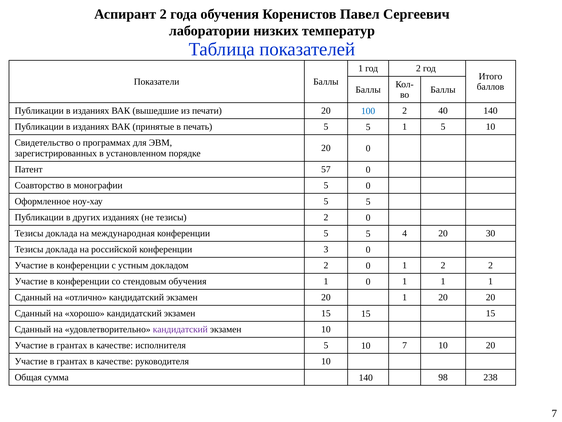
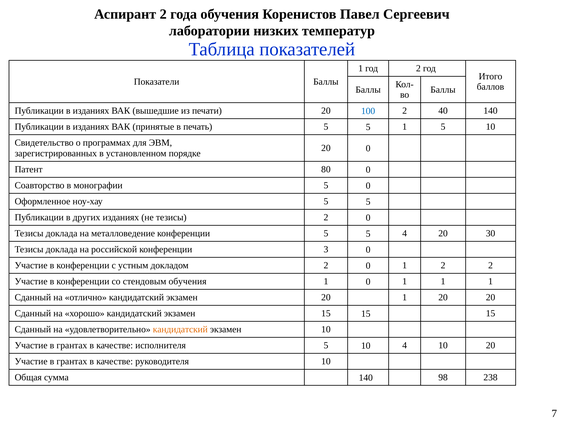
57: 57 -> 80
международная: международная -> металловедение
кандидатский at (180, 329) colour: purple -> orange
10 7: 7 -> 4
